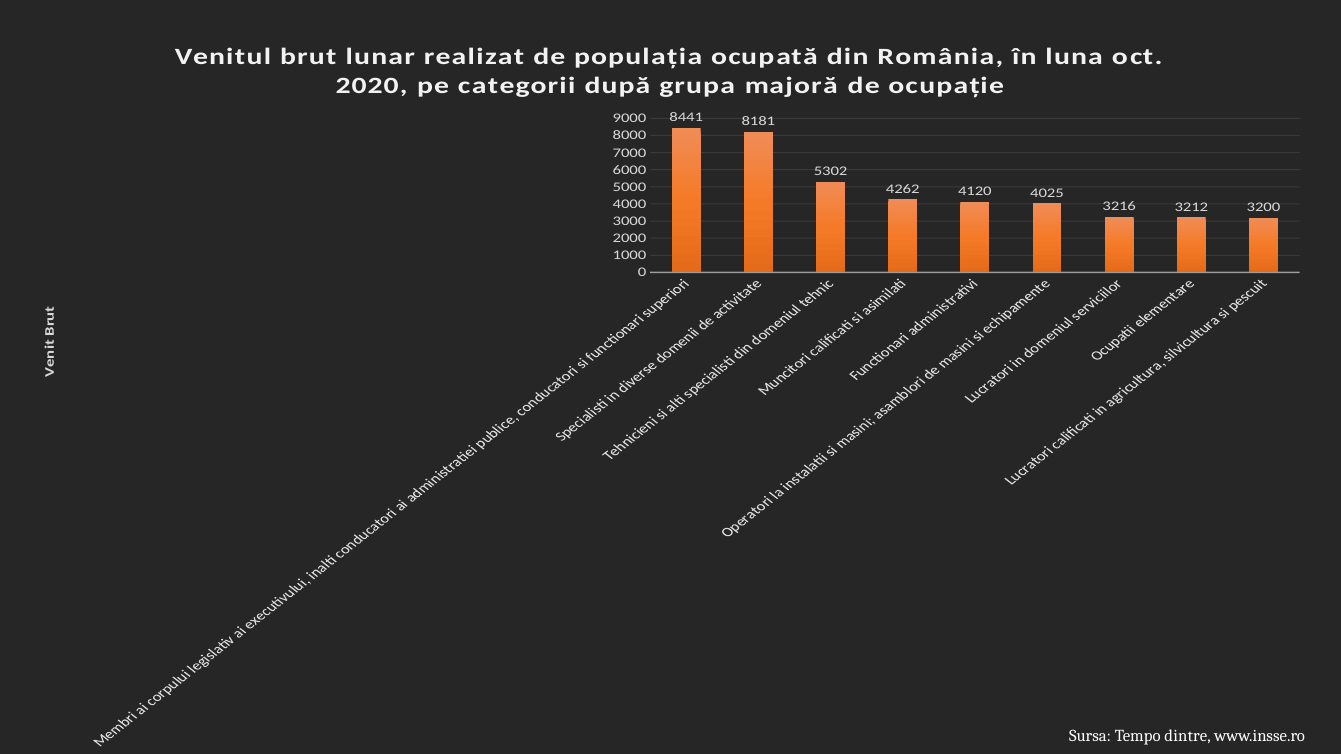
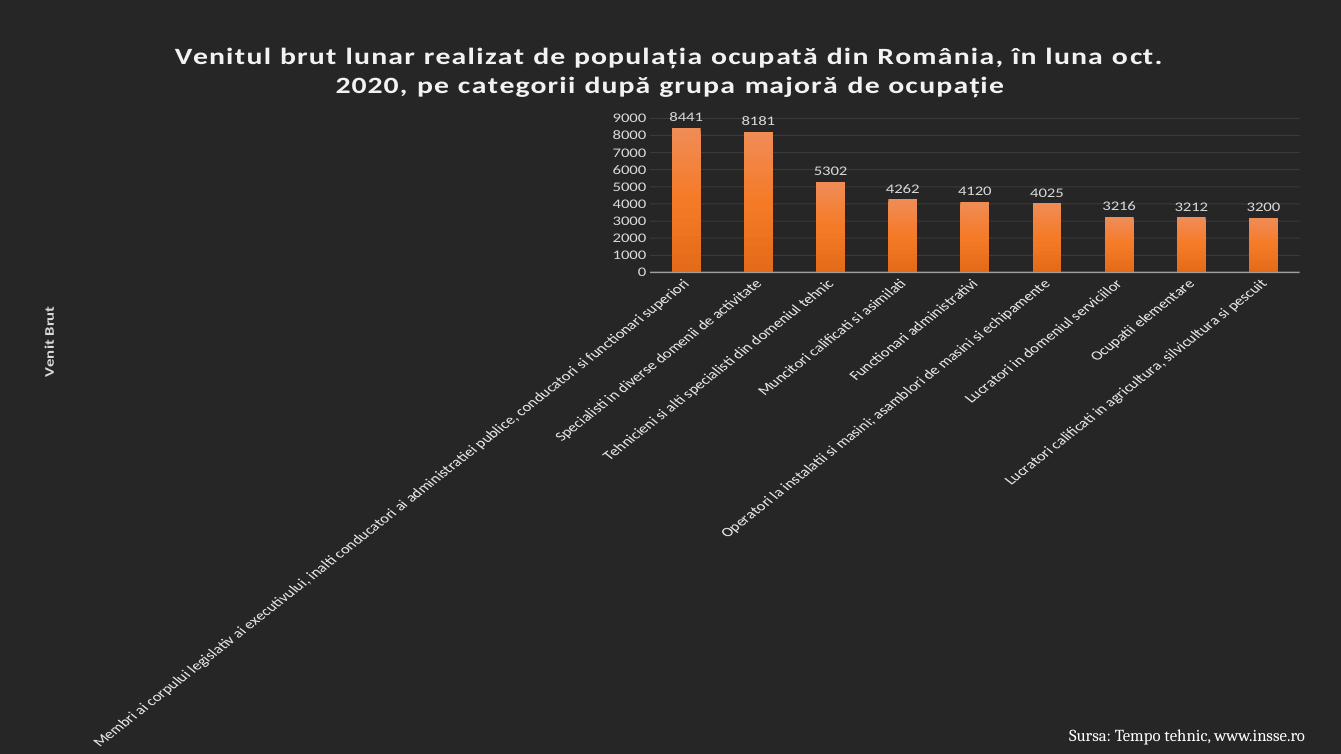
dintre: dintre -> tehnic
